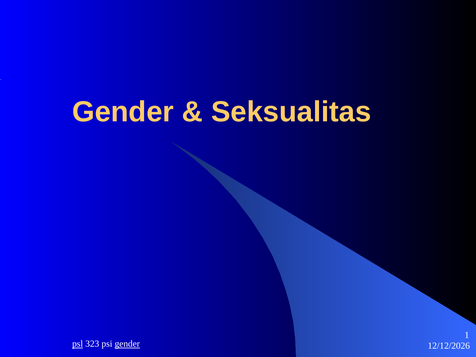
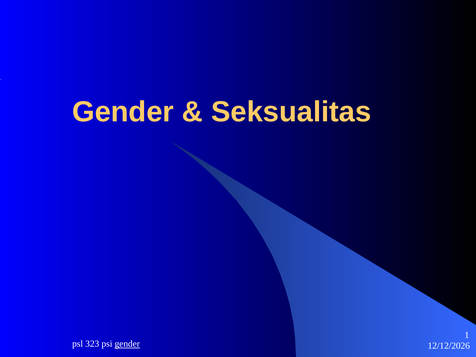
psl underline: present -> none
